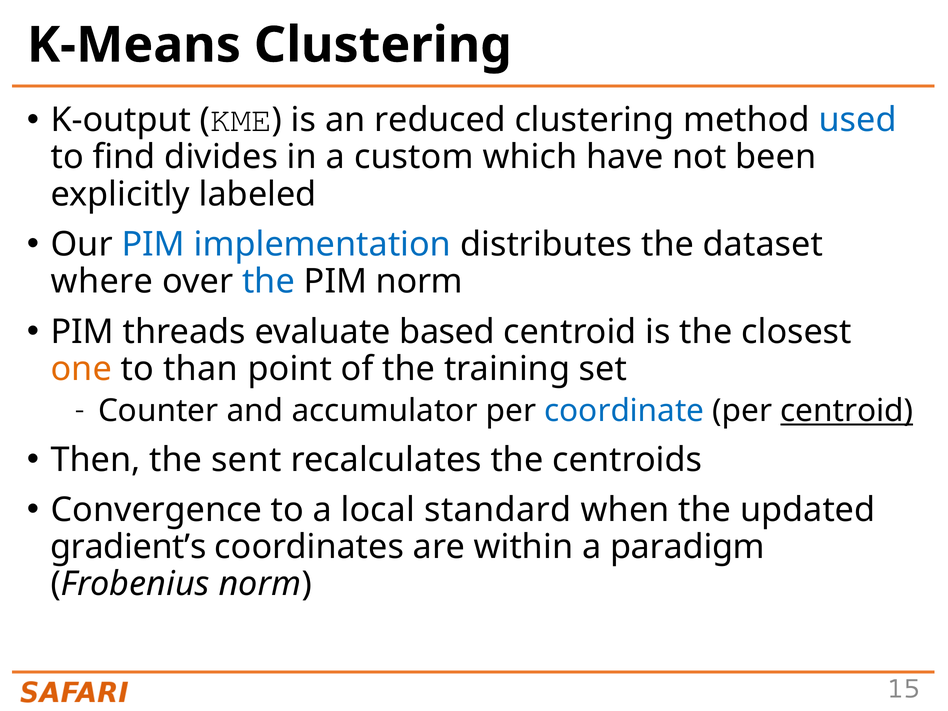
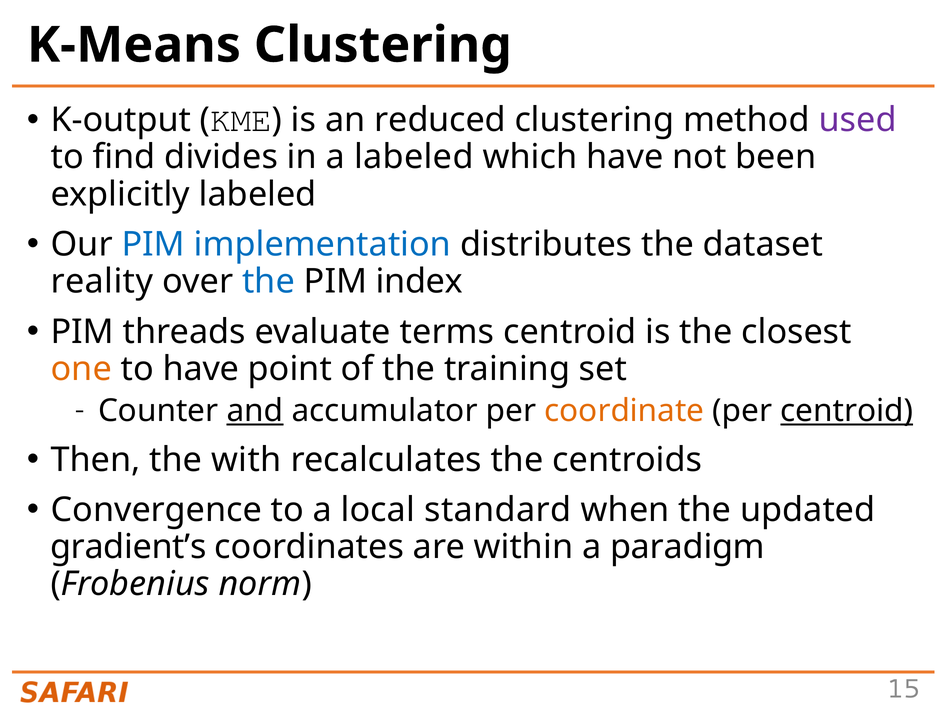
used colour: blue -> purple
a custom: custom -> labeled
where: where -> reality
PIM norm: norm -> index
based: based -> terms
to than: than -> have
and underline: none -> present
coordinate colour: blue -> orange
sent: sent -> with
